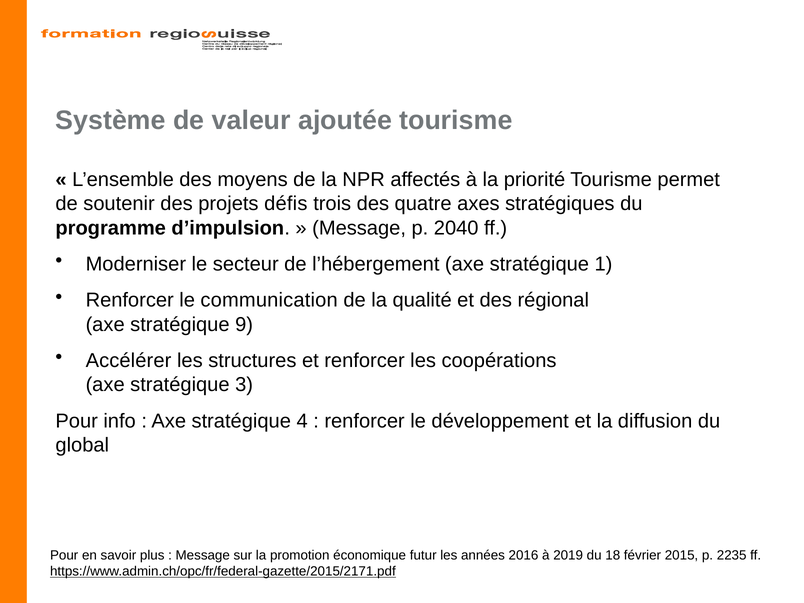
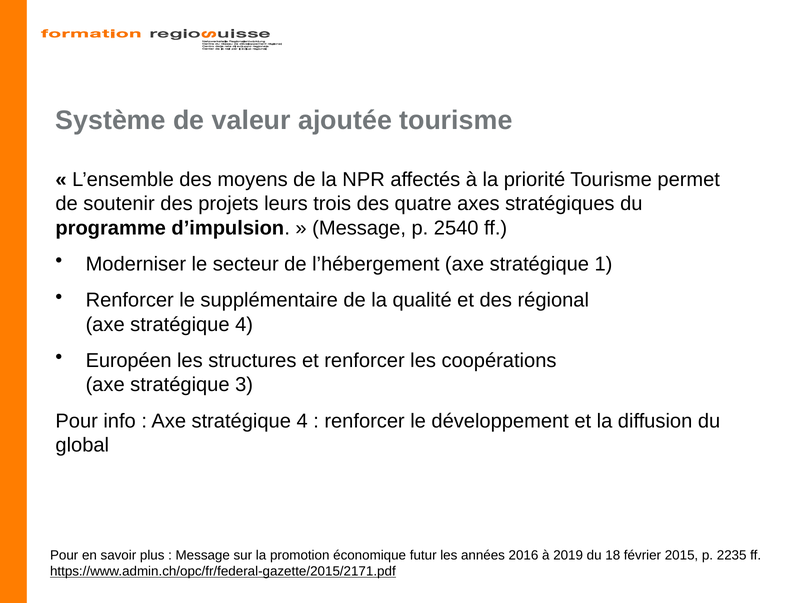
défis: défis -> leurs
2040: 2040 -> 2540
communication: communication -> supplémentaire
9 at (244, 324): 9 -> 4
Accélérer: Accélérer -> Européen
